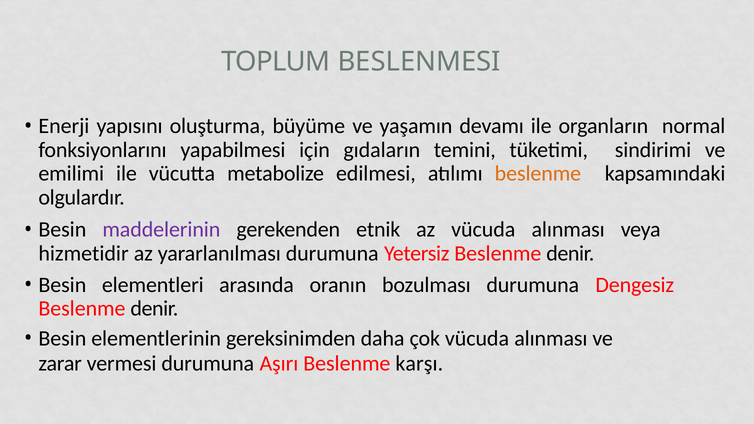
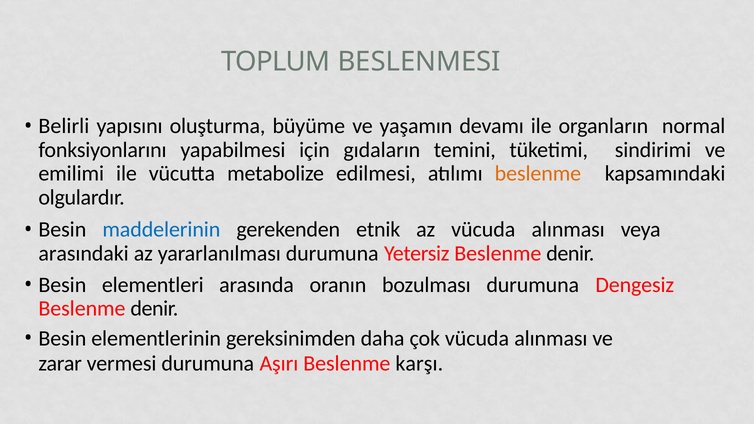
Enerji: Enerji -> Belirli
maddelerinin colour: purple -> blue
hizmetidir: hizmetidir -> arasındaki
